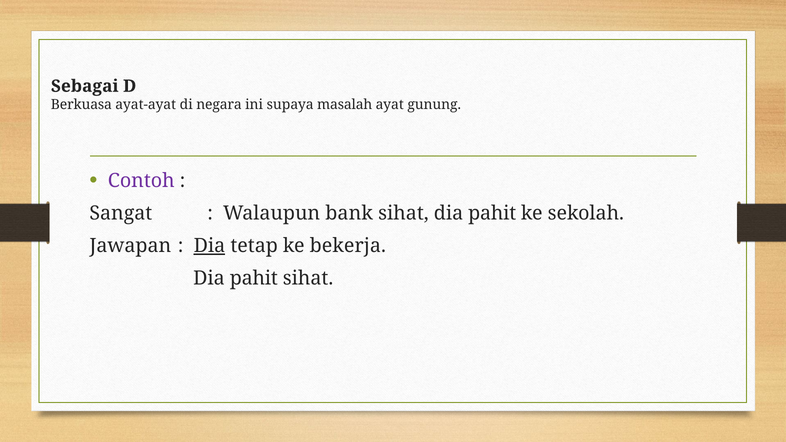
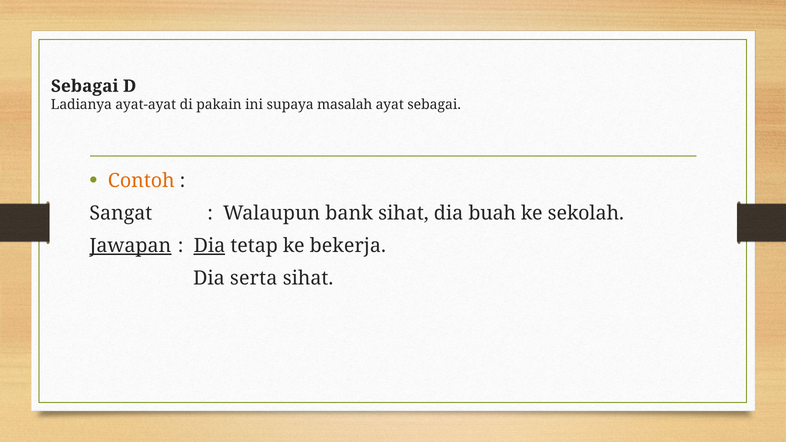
Berkuasa: Berkuasa -> Ladianya
negara: negara -> pakain
ayat gunung: gunung -> sebagai
Contoh colour: purple -> orange
sihat dia pahit: pahit -> buah
Jawapan underline: none -> present
pahit at (254, 278): pahit -> serta
